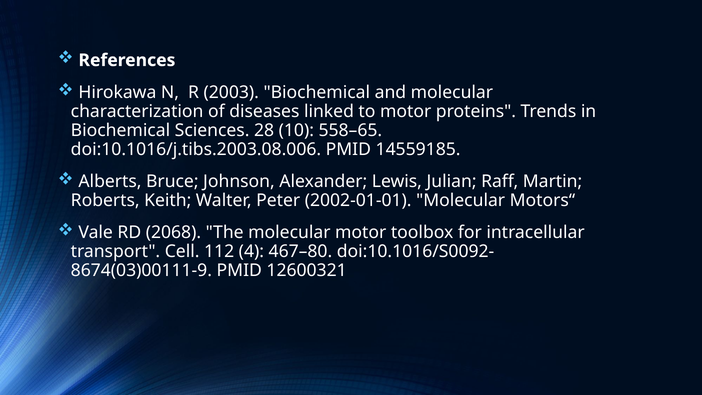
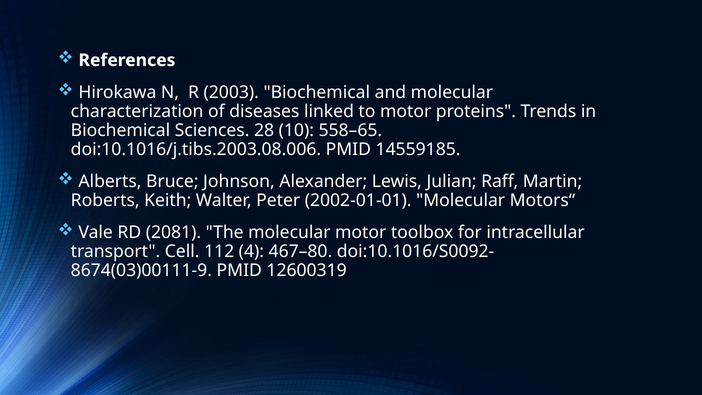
2068: 2068 -> 2081
12600321: 12600321 -> 12600319
